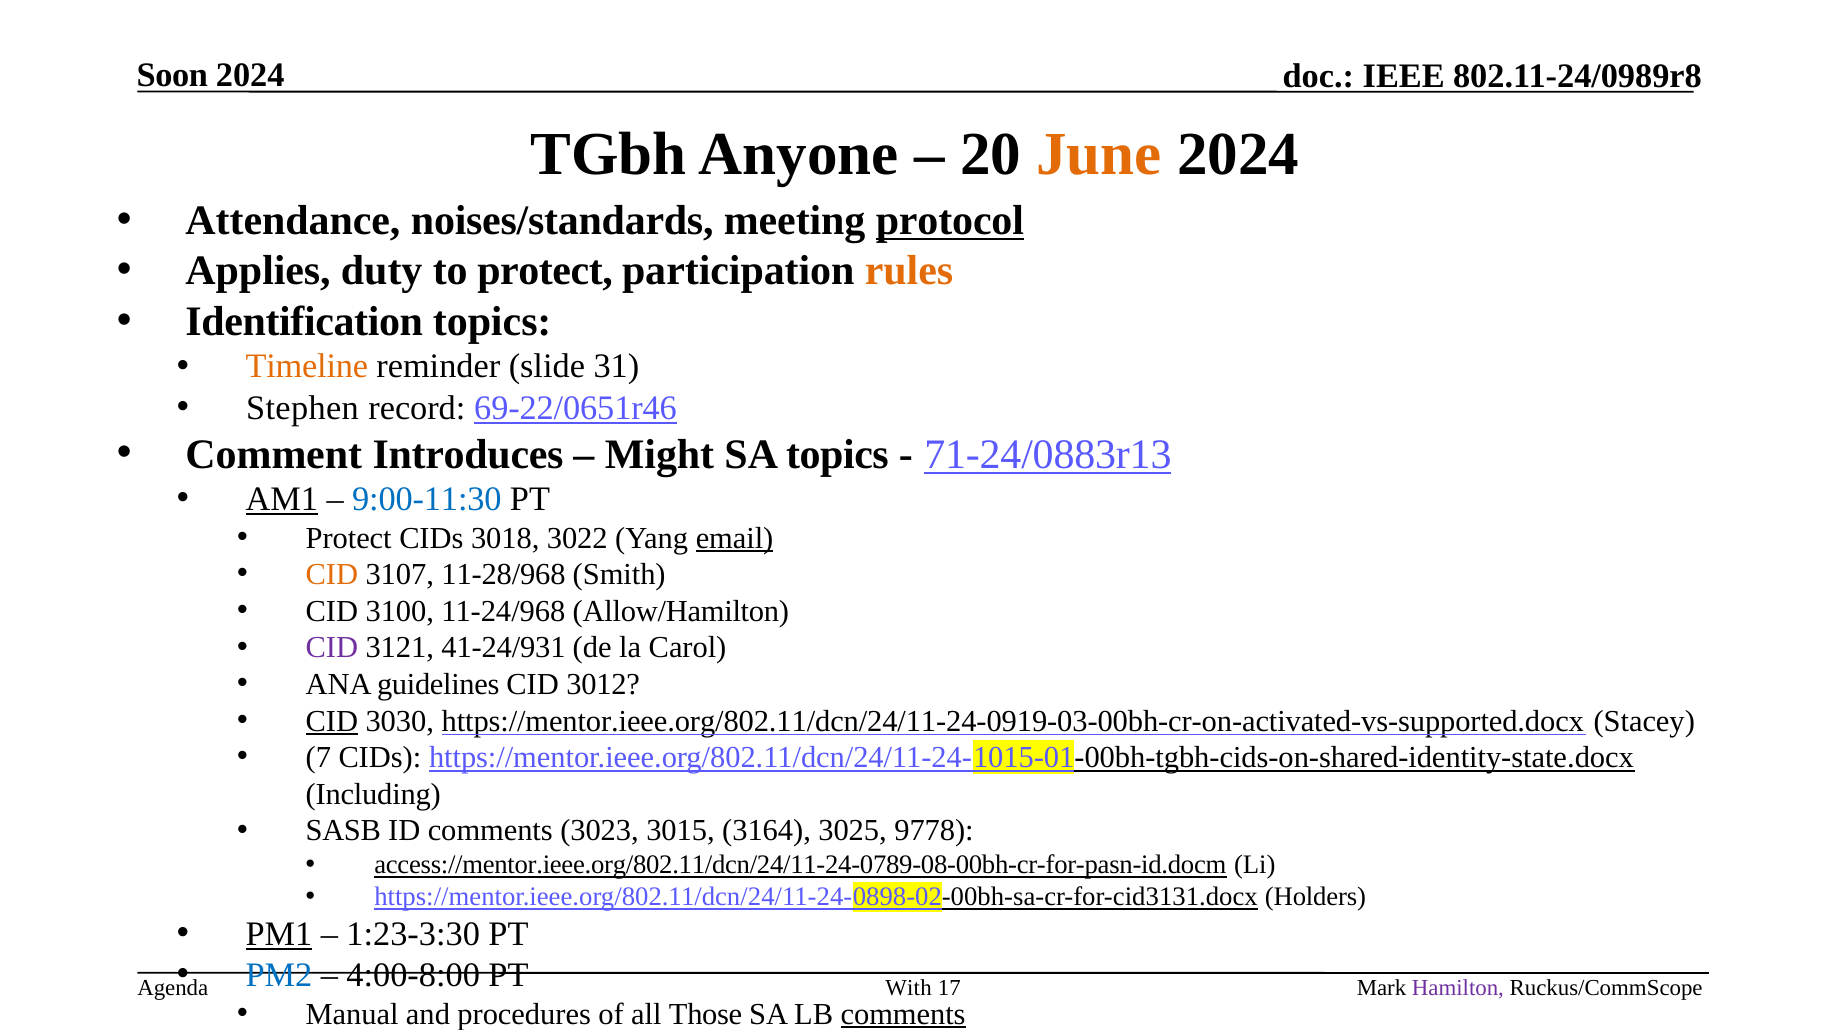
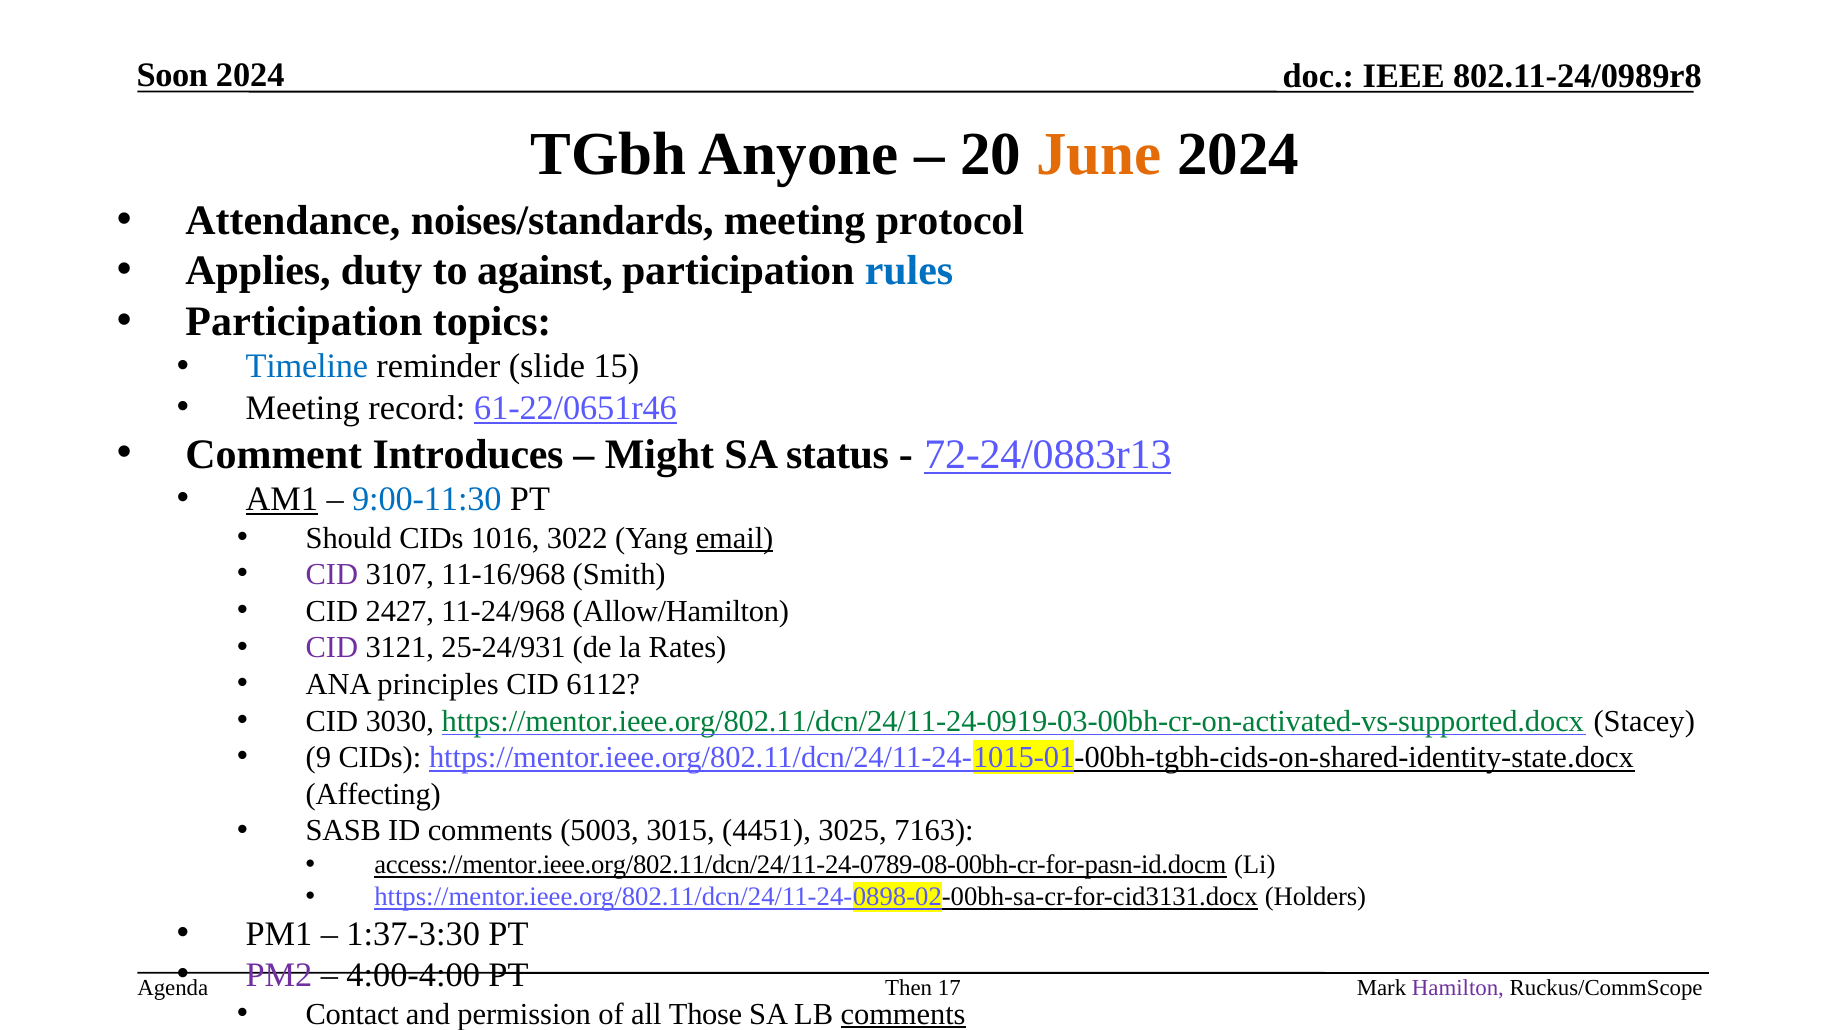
protocol underline: present -> none
to protect: protect -> against
rules colour: orange -> blue
Identification at (304, 321): Identification -> Participation
Timeline colour: orange -> blue
31: 31 -> 15
Stephen at (302, 408): Stephen -> Meeting
69-22/0651r46: 69-22/0651r46 -> 61-22/0651r46
SA topics: topics -> status
71-24/0883r13: 71-24/0883r13 -> 72-24/0883r13
Protect at (349, 538): Protect -> Should
3018: 3018 -> 1016
CID at (332, 575) colour: orange -> purple
11-28/968: 11-28/968 -> 11-16/968
3100: 3100 -> 2427
41-24/931: 41-24/931 -> 25-24/931
Carol: Carol -> Rates
guidelines: guidelines -> principles
3012: 3012 -> 6112
CID at (332, 721) underline: present -> none
https://mentor.ieee.org/802.11/dcn/24/11-24-0919-03-00bh-cr-on-activated-vs-supported.docx colour: black -> green
7: 7 -> 9
Including: Including -> Affecting
3023: 3023 -> 5003
3164: 3164 -> 4451
9778: 9778 -> 7163
PM1 underline: present -> none
1:23-3:30: 1:23-3:30 -> 1:37-3:30
PM2 colour: blue -> purple
4:00-8:00: 4:00-8:00 -> 4:00-4:00
With: With -> Then
Manual: Manual -> Contact
procedures: procedures -> permission
